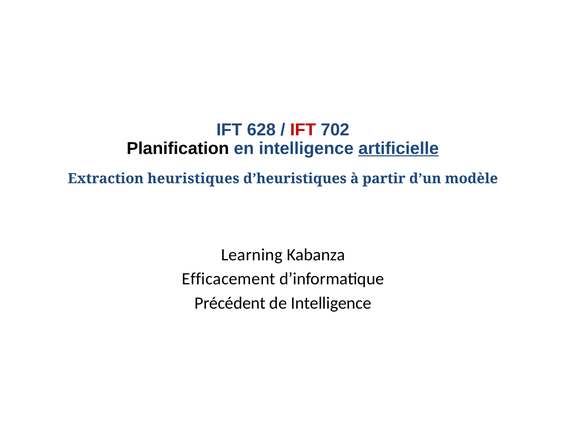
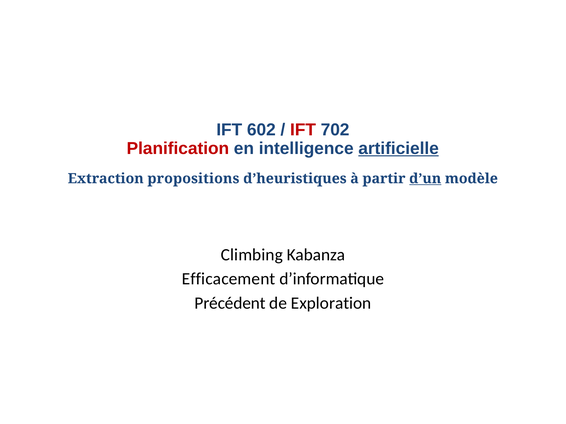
628: 628 -> 602
Planification colour: black -> red
heuristiques: heuristiques -> propositions
d’un underline: none -> present
Learning: Learning -> Climbing
de Intelligence: Intelligence -> Exploration
